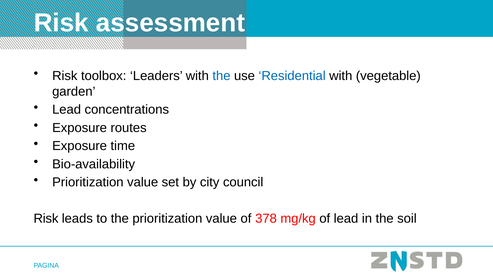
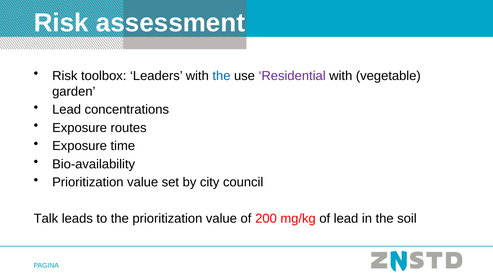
Residential colour: blue -> purple
Risk at (46, 219): Risk -> Talk
378: 378 -> 200
